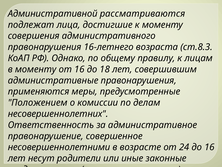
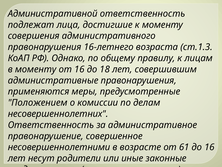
Административной рассматриваются: рассматриваются -> ответственность
ст.8.3: ст.8.3 -> ст.1.3
24: 24 -> 61
